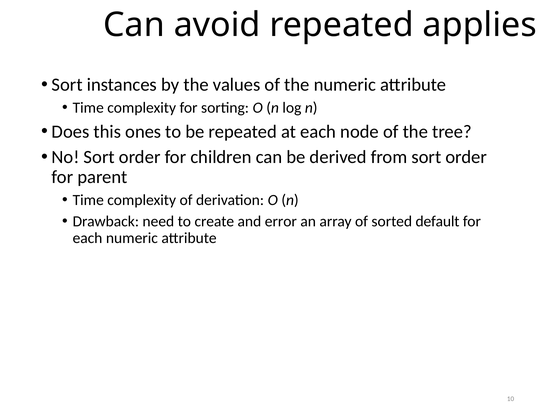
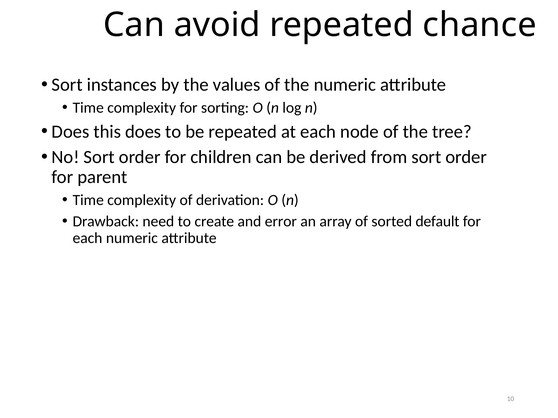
applies: applies -> chance
this ones: ones -> does
